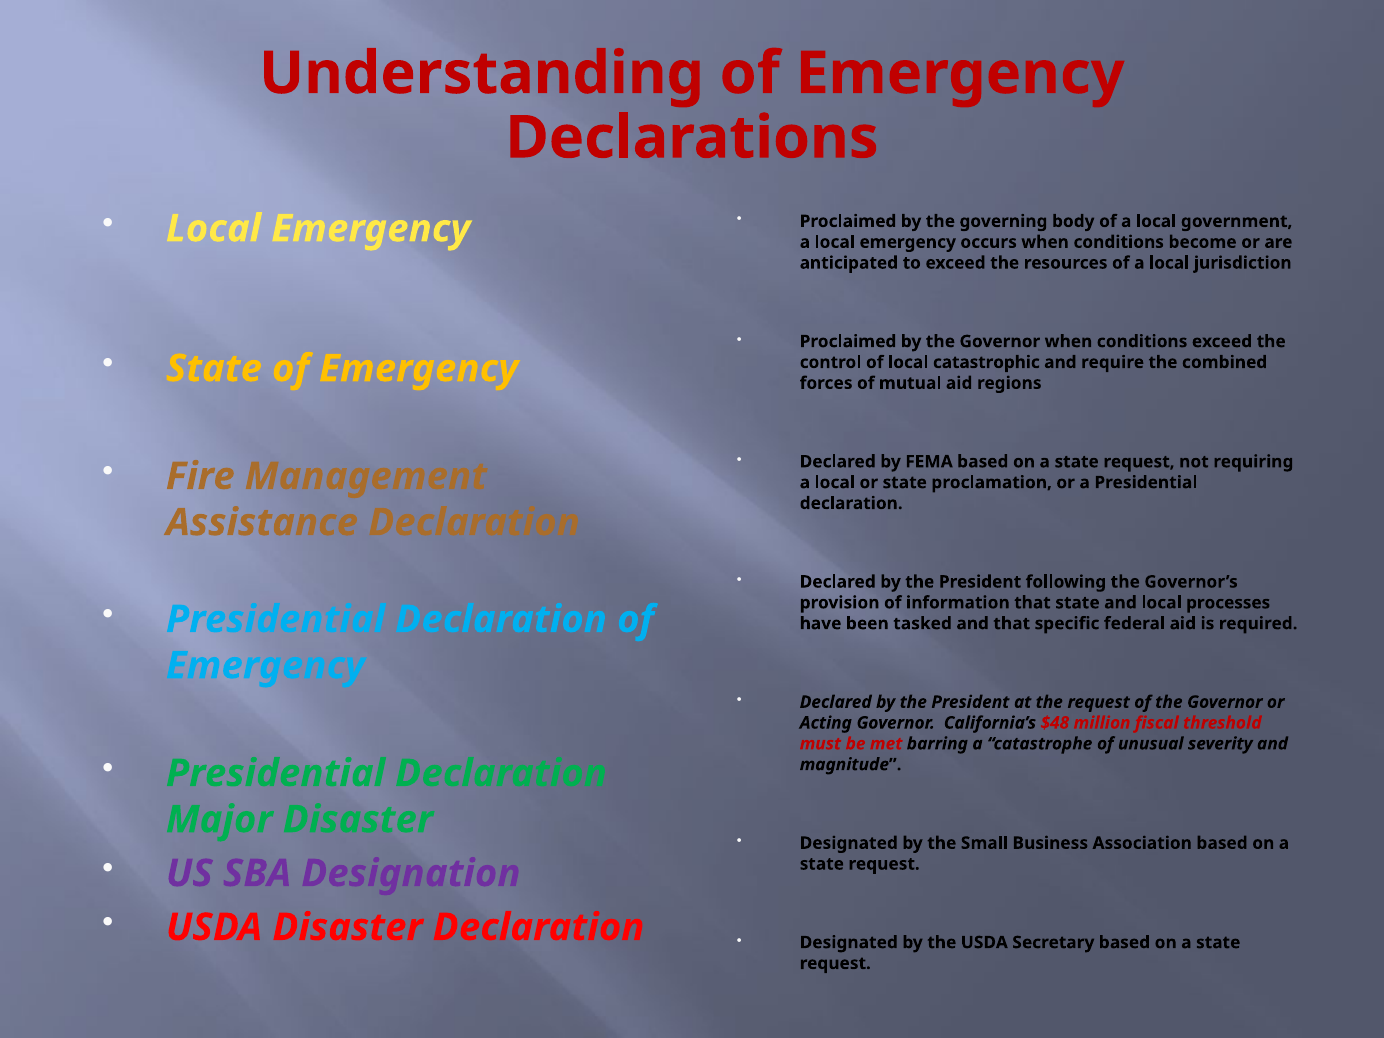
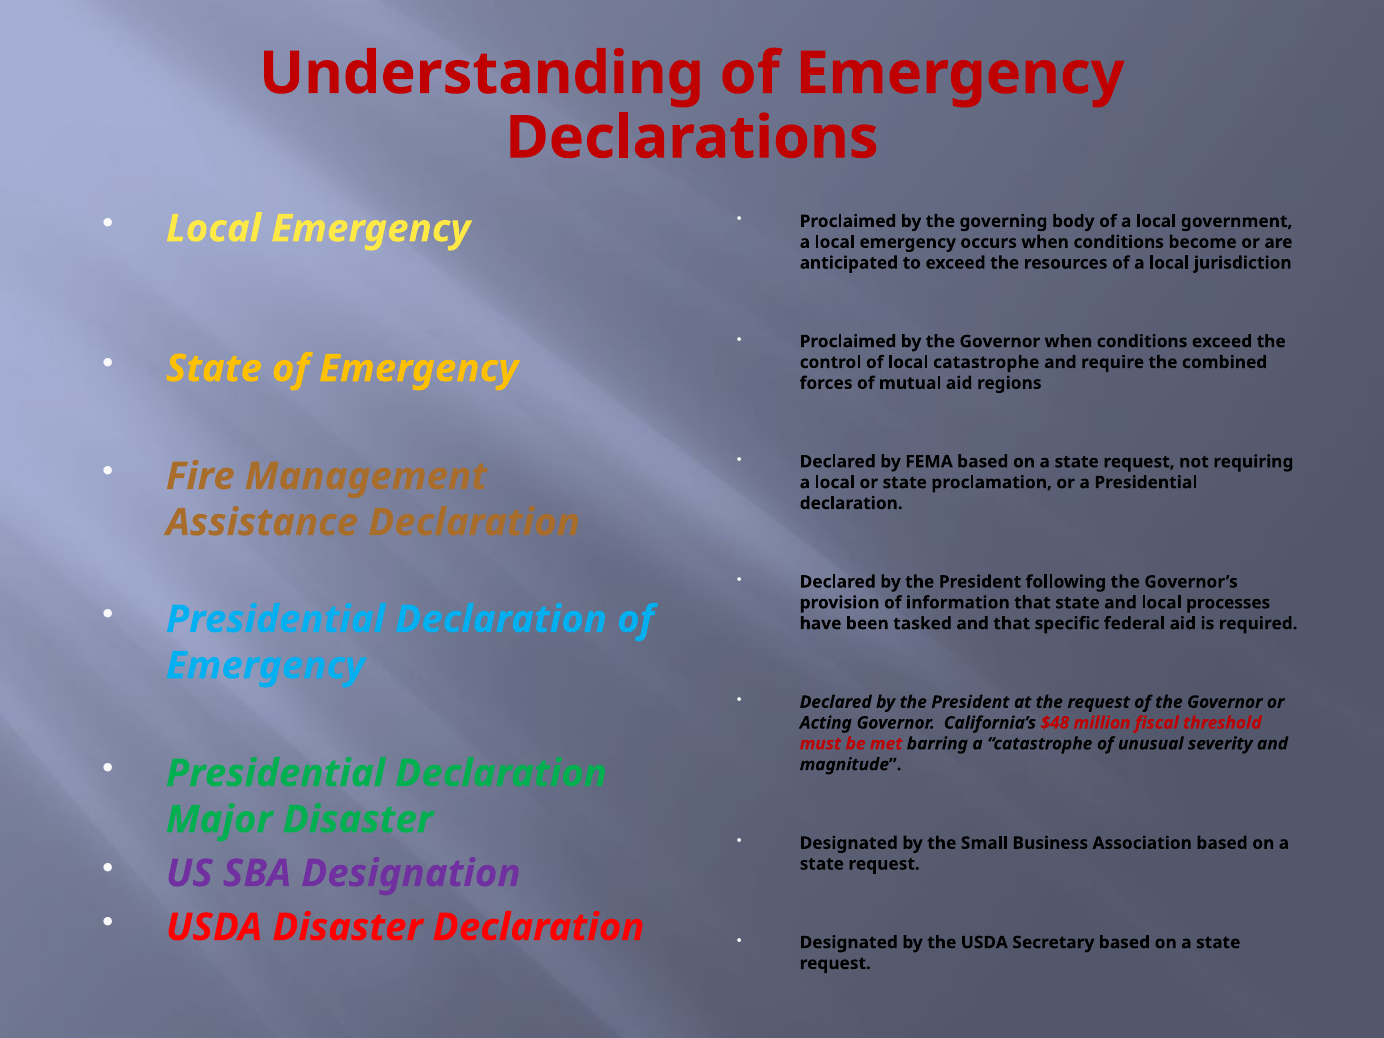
local catastrophic: catastrophic -> catastrophe
